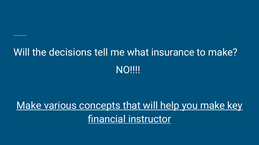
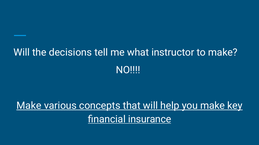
insurance: insurance -> instructor
instructor: instructor -> insurance
